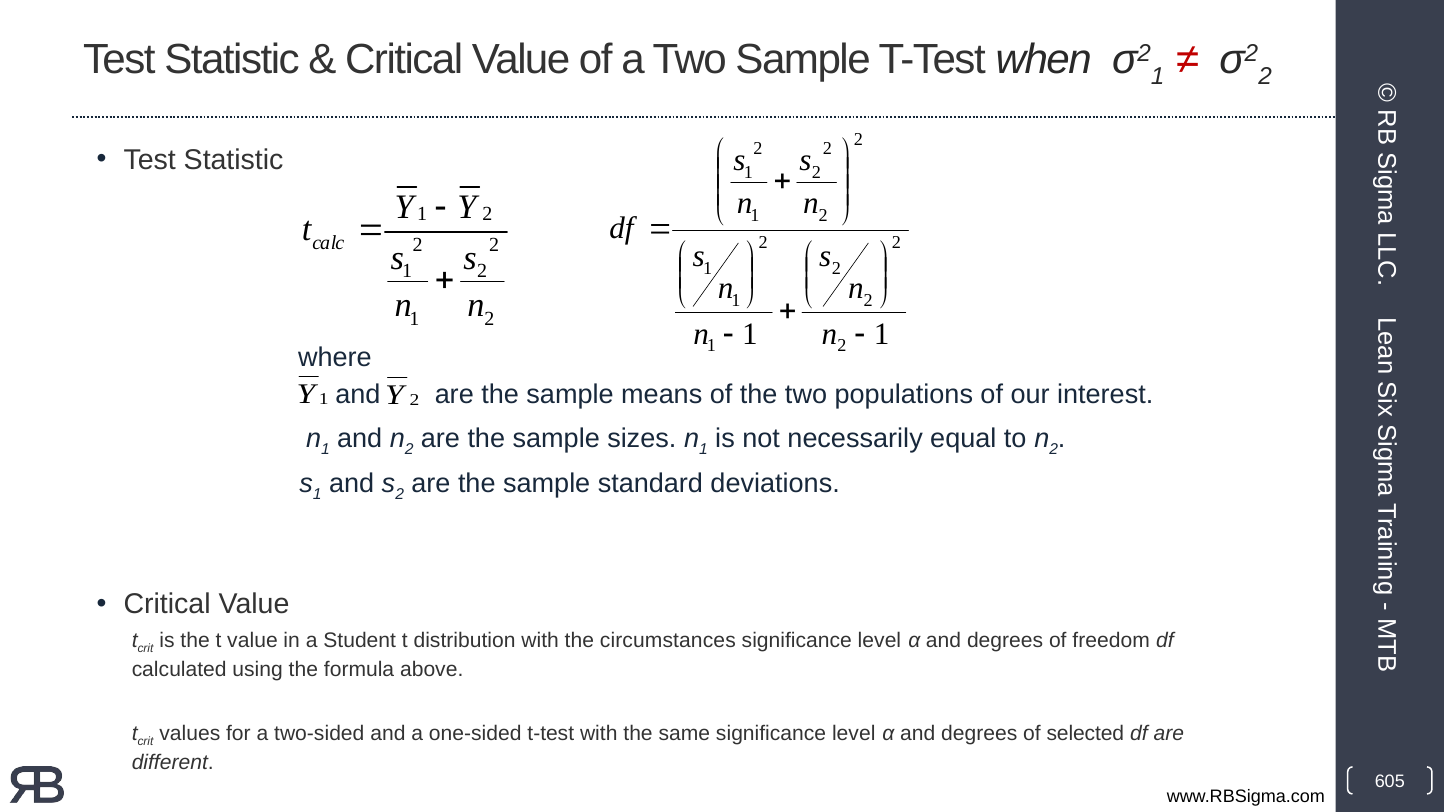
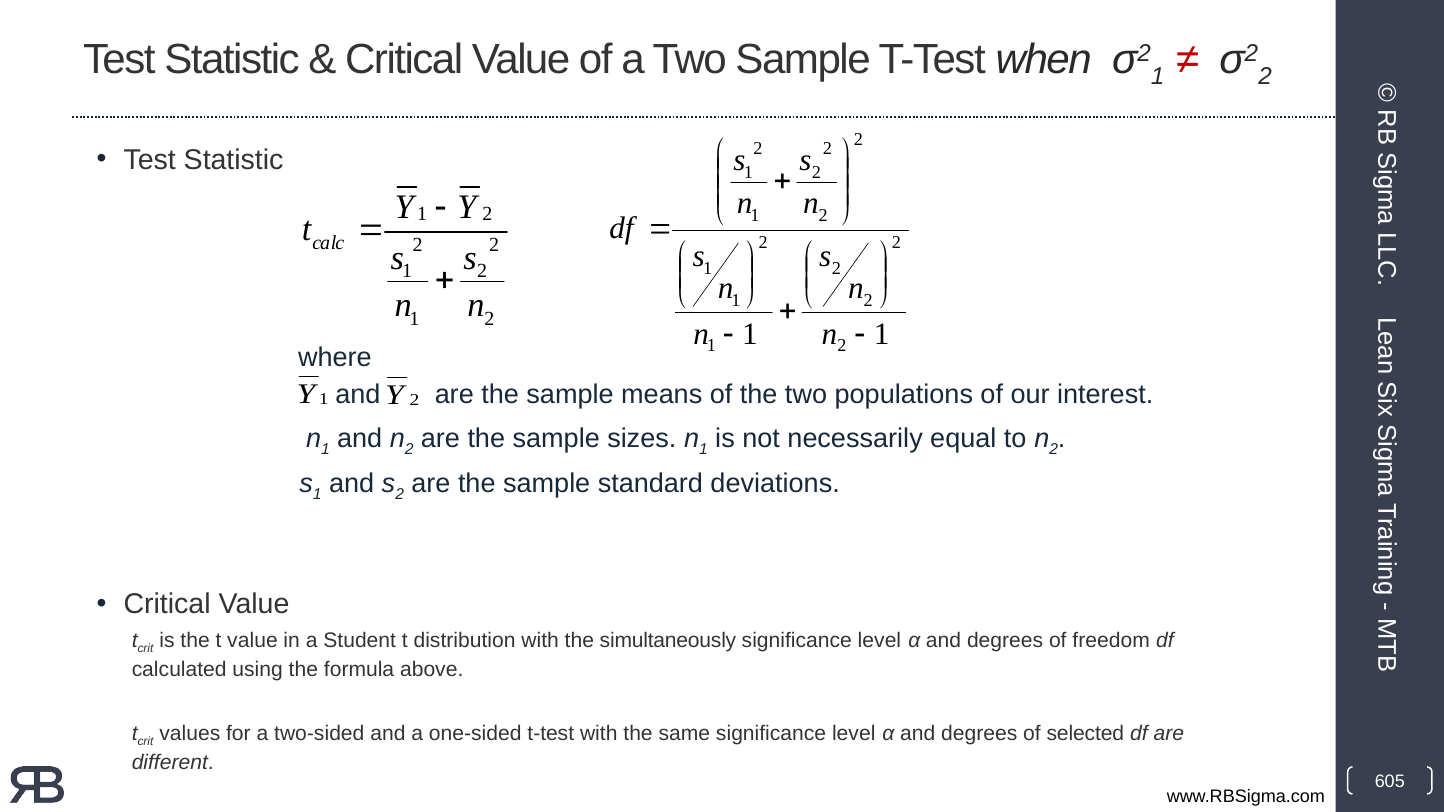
circumstances: circumstances -> simultaneously
